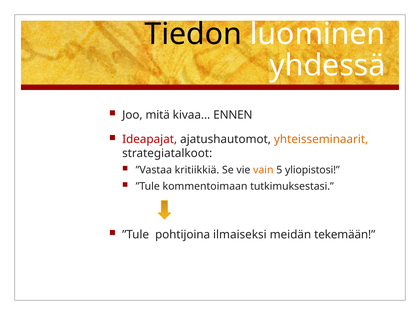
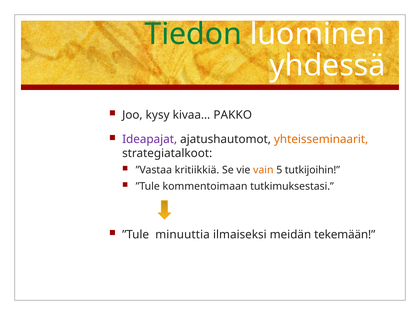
Tiedon colour: black -> green
mitä: mitä -> kysy
ENNEN: ENNEN -> PAKKO
Ideapajat colour: red -> purple
yliopistosi: yliopistosi -> tutkijoihin
pohtijoina: pohtijoina -> minuuttia
